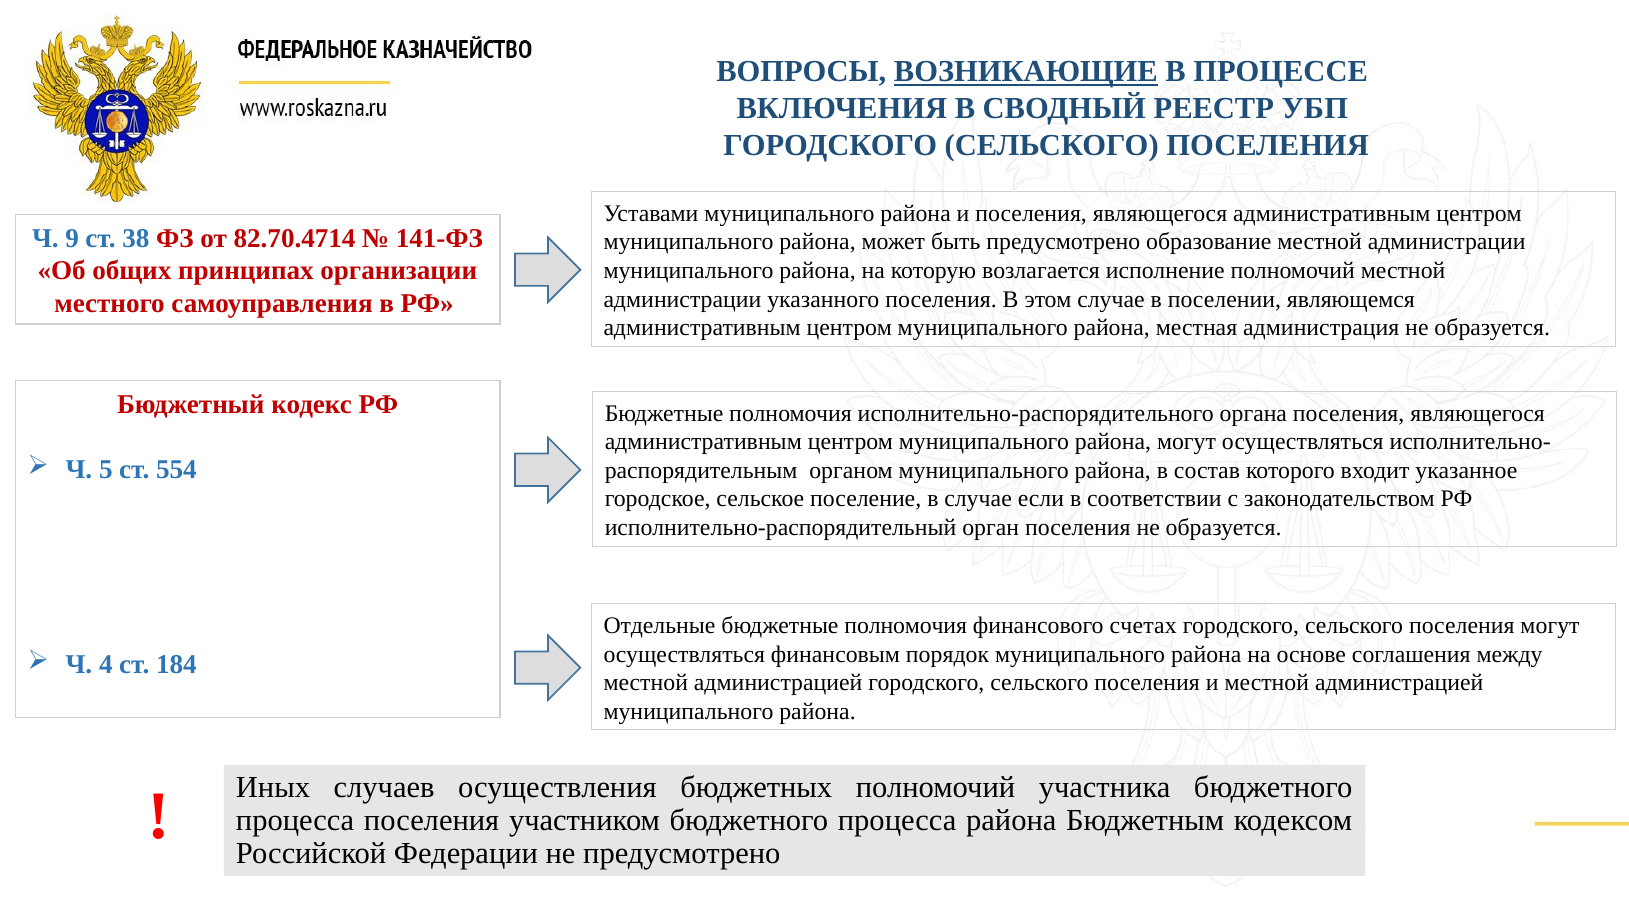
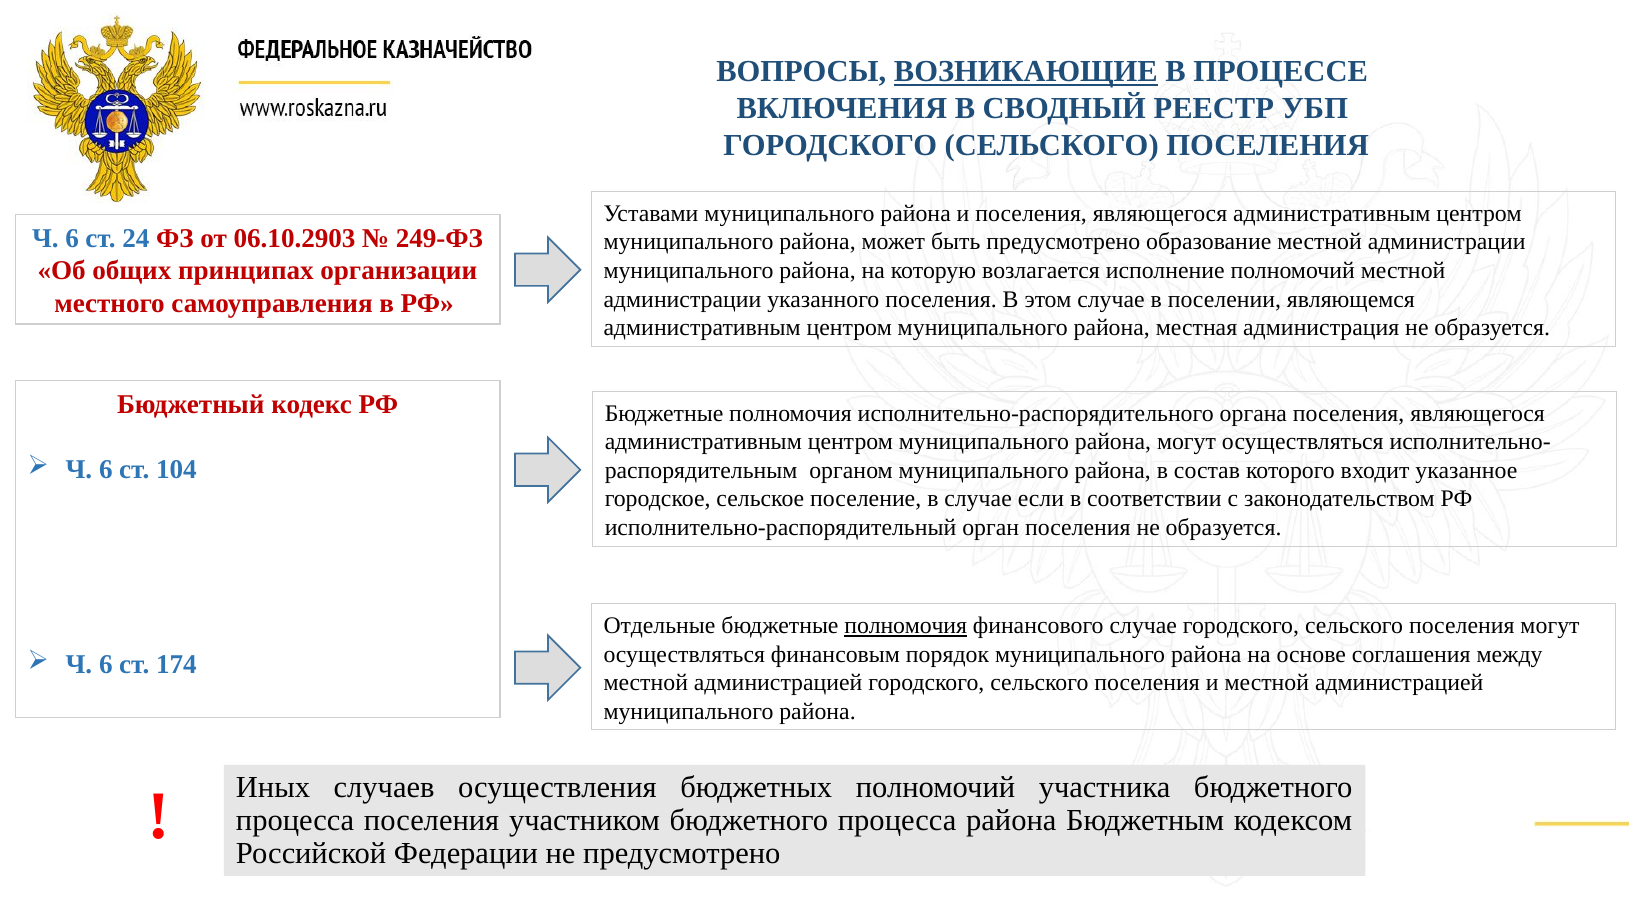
9 at (72, 239): 9 -> 6
38: 38 -> 24
82.70.4714: 82.70.4714 -> 06.10.2903
141-ФЗ: 141-ФЗ -> 249-ФЗ
5 at (106, 470): 5 -> 6
554: 554 -> 104
полномочия at (906, 626) underline: none -> present
финансового счетах: счетах -> случае
4 at (106, 665): 4 -> 6
184: 184 -> 174
